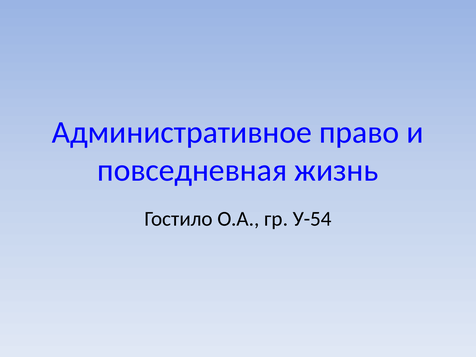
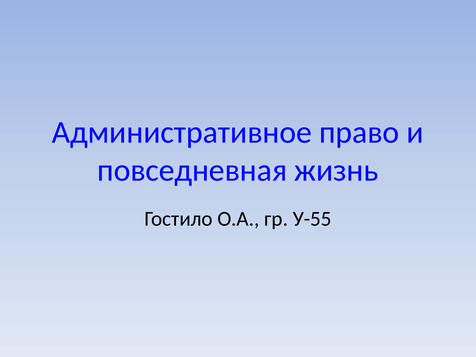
У-54: У-54 -> У-55
